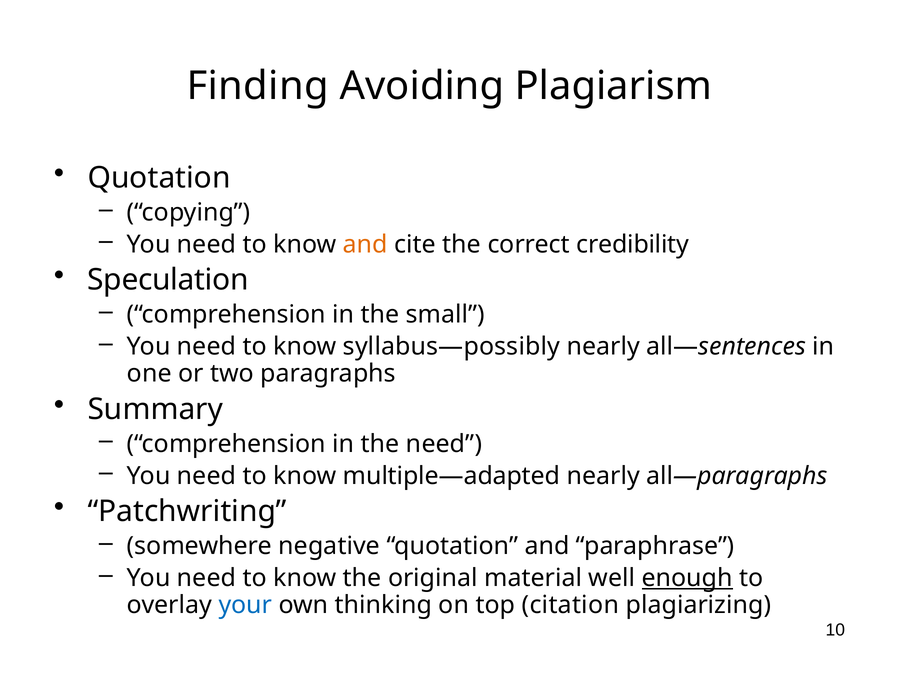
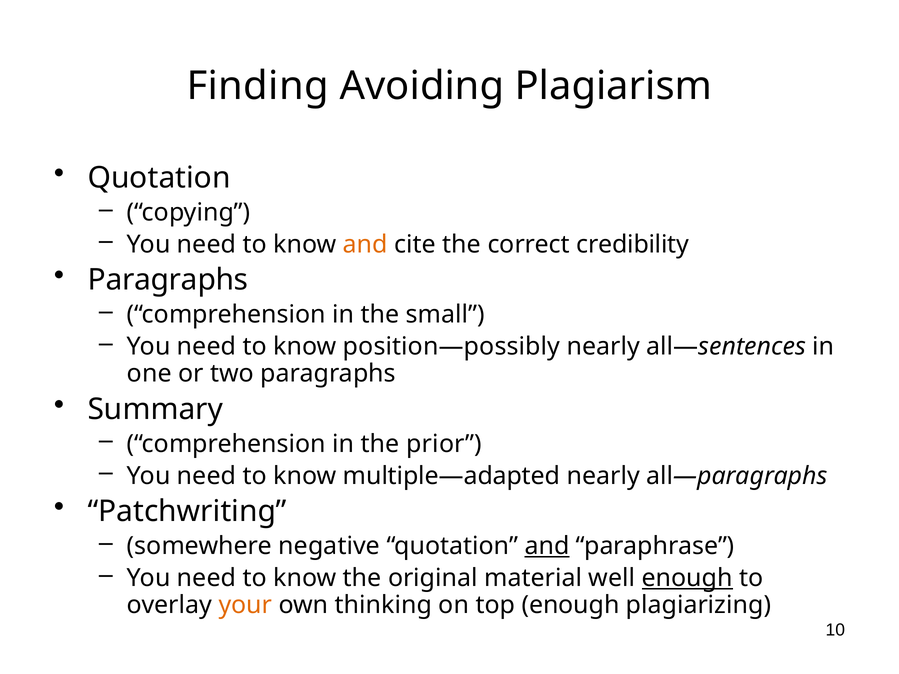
Speculation at (168, 280): Speculation -> Paragraphs
syllabus—possibly: syllabus—possibly -> position—possibly
the need: need -> prior
and at (547, 546) underline: none -> present
your colour: blue -> orange
top citation: citation -> enough
